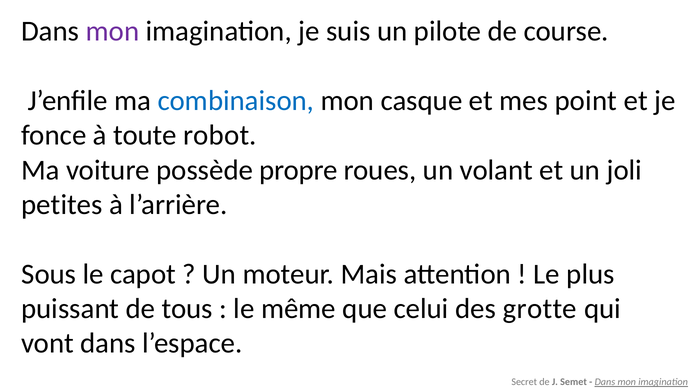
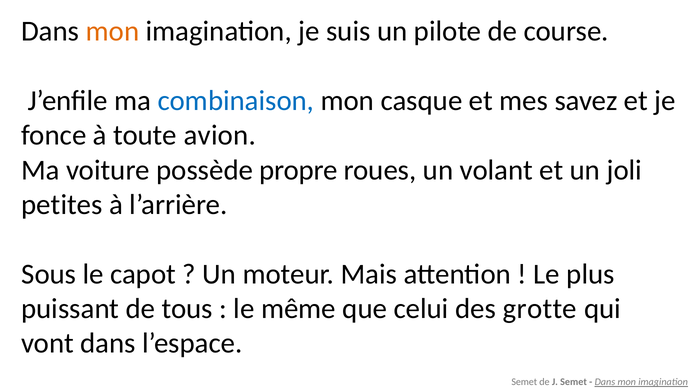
mon at (112, 31) colour: purple -> orange
point: point -> savez
robot: robot -> avion
Secret at (524, 382): Secret -> Semet
